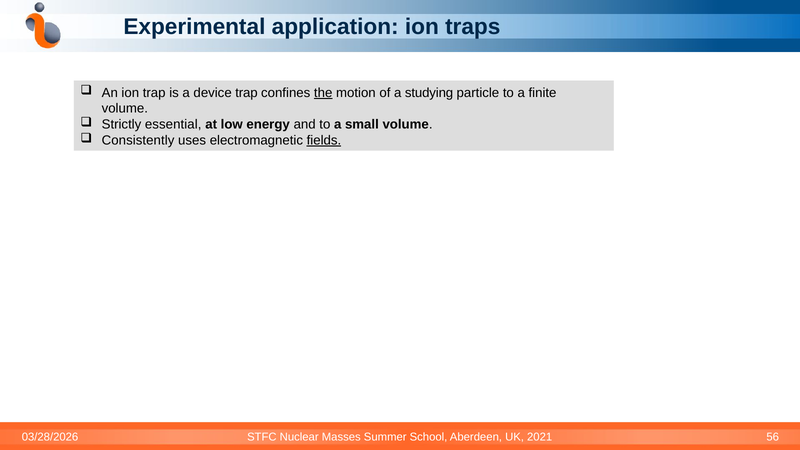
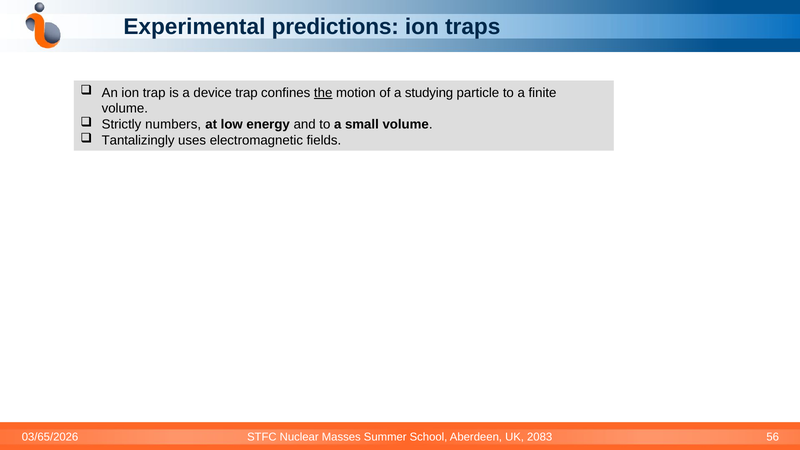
application: application -> predictions
essential: essential -> numbers
Consistently: Consistently -> Tantalizingly
fields underline: present -> none
03/28/2026: 03/28/2026 -> 03/65/2026
2021: 2021 -> 2083
